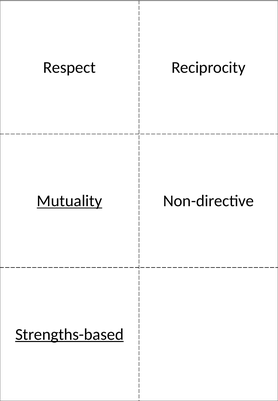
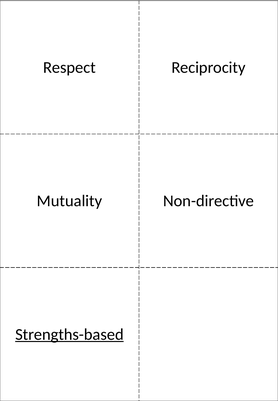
Mutuality underline: present -> none
